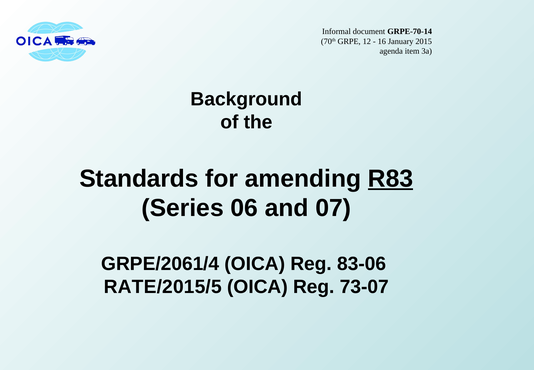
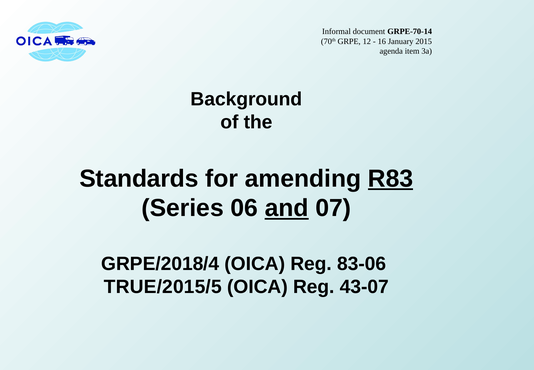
and underline: none -> present
GRPE/2061/4: GRPE/2061/4 -> GRPE/2018/4
RATE/2015/5: RATE/2015/5 -> TRUE/2015/5
73-07: 73-07 -> 43-07
